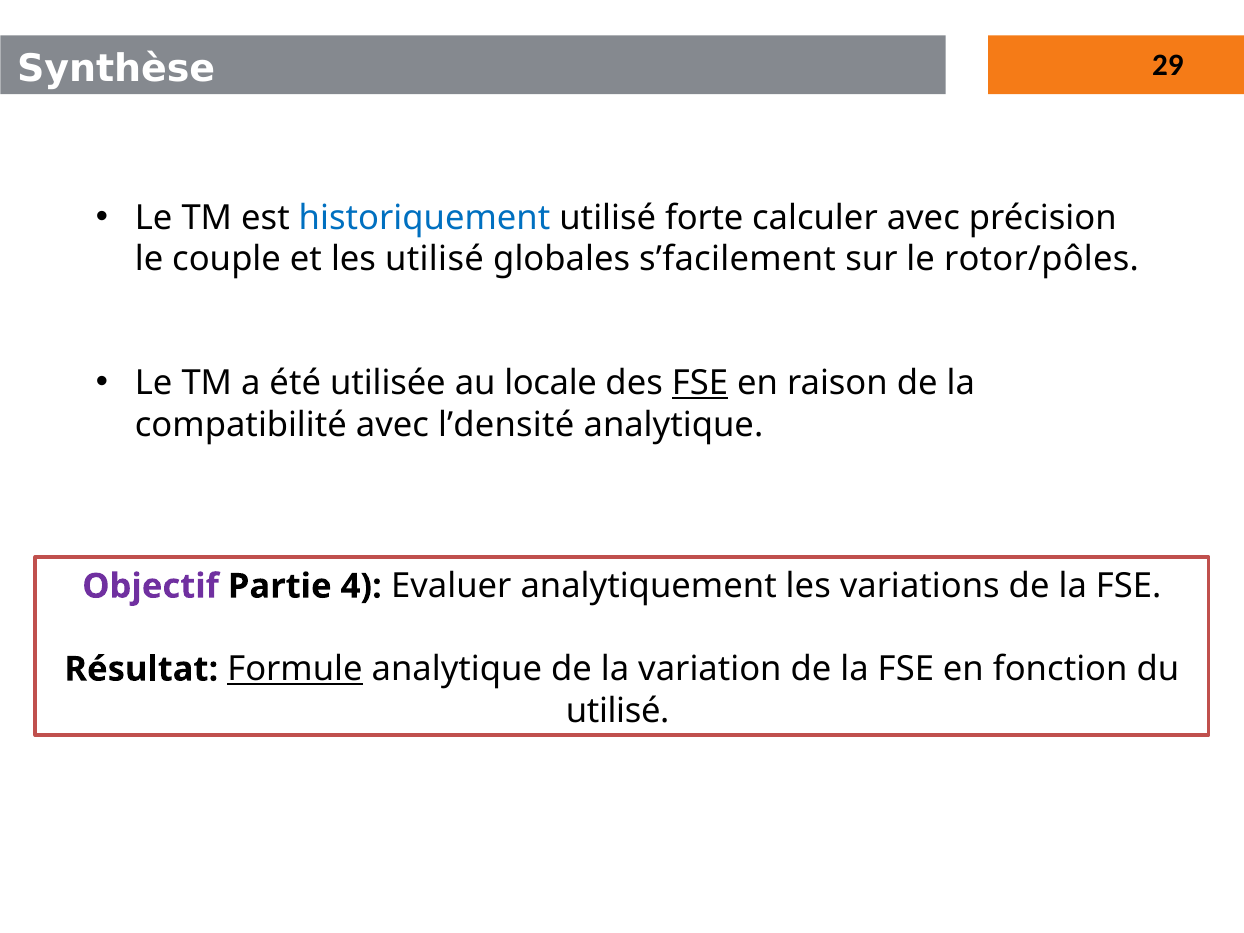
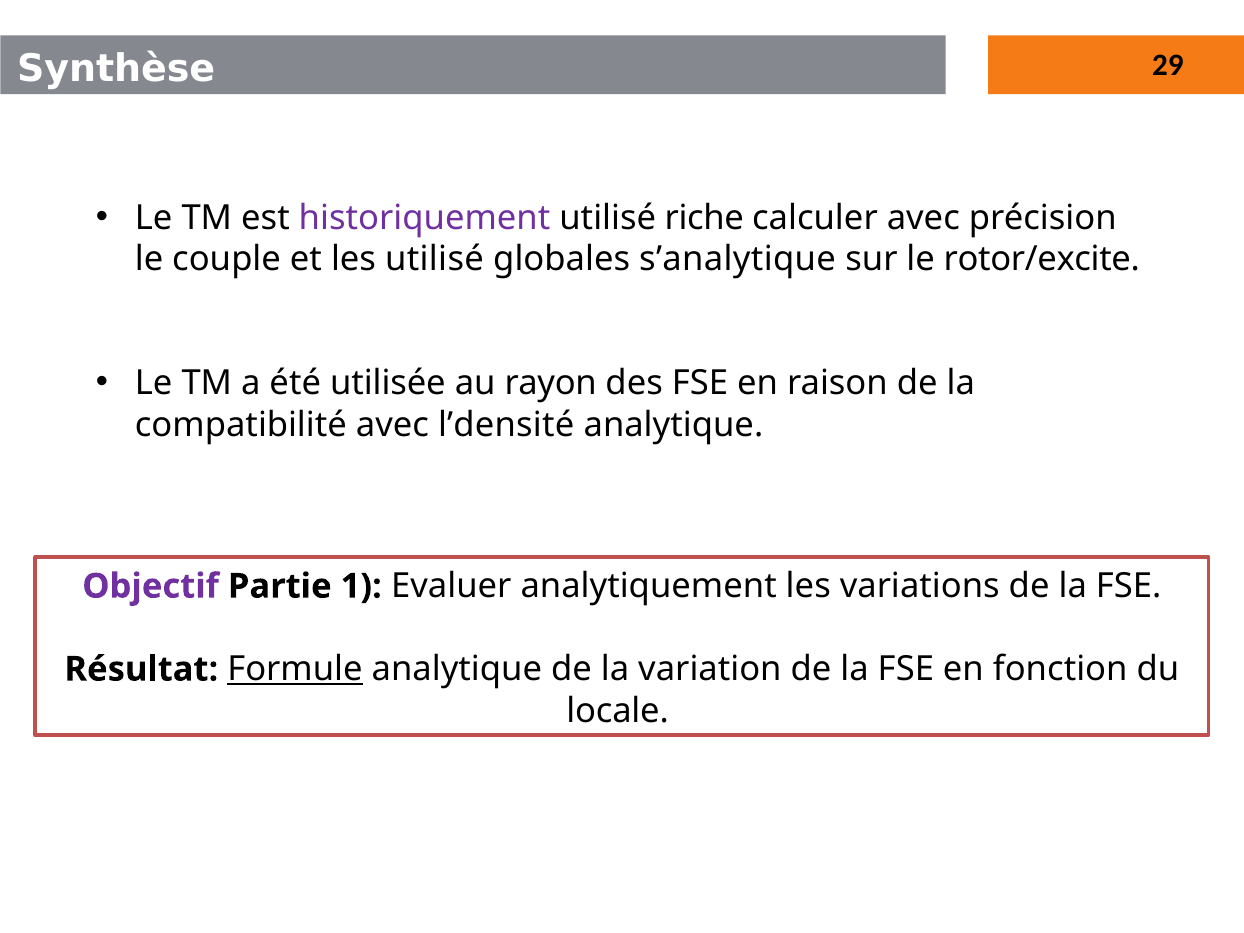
historiquement colour: blue -> purple
forte: forte -> riche
s’facilement: s’facilement -> s’analytique
rotor/pôles: rotor/pôles -> rotor/excite
locale: locale -> rayon
FSE at (700, 384) underline: present -> none
4: 4 -> 1
utilisé at (618, 711): utilisé -> locale
